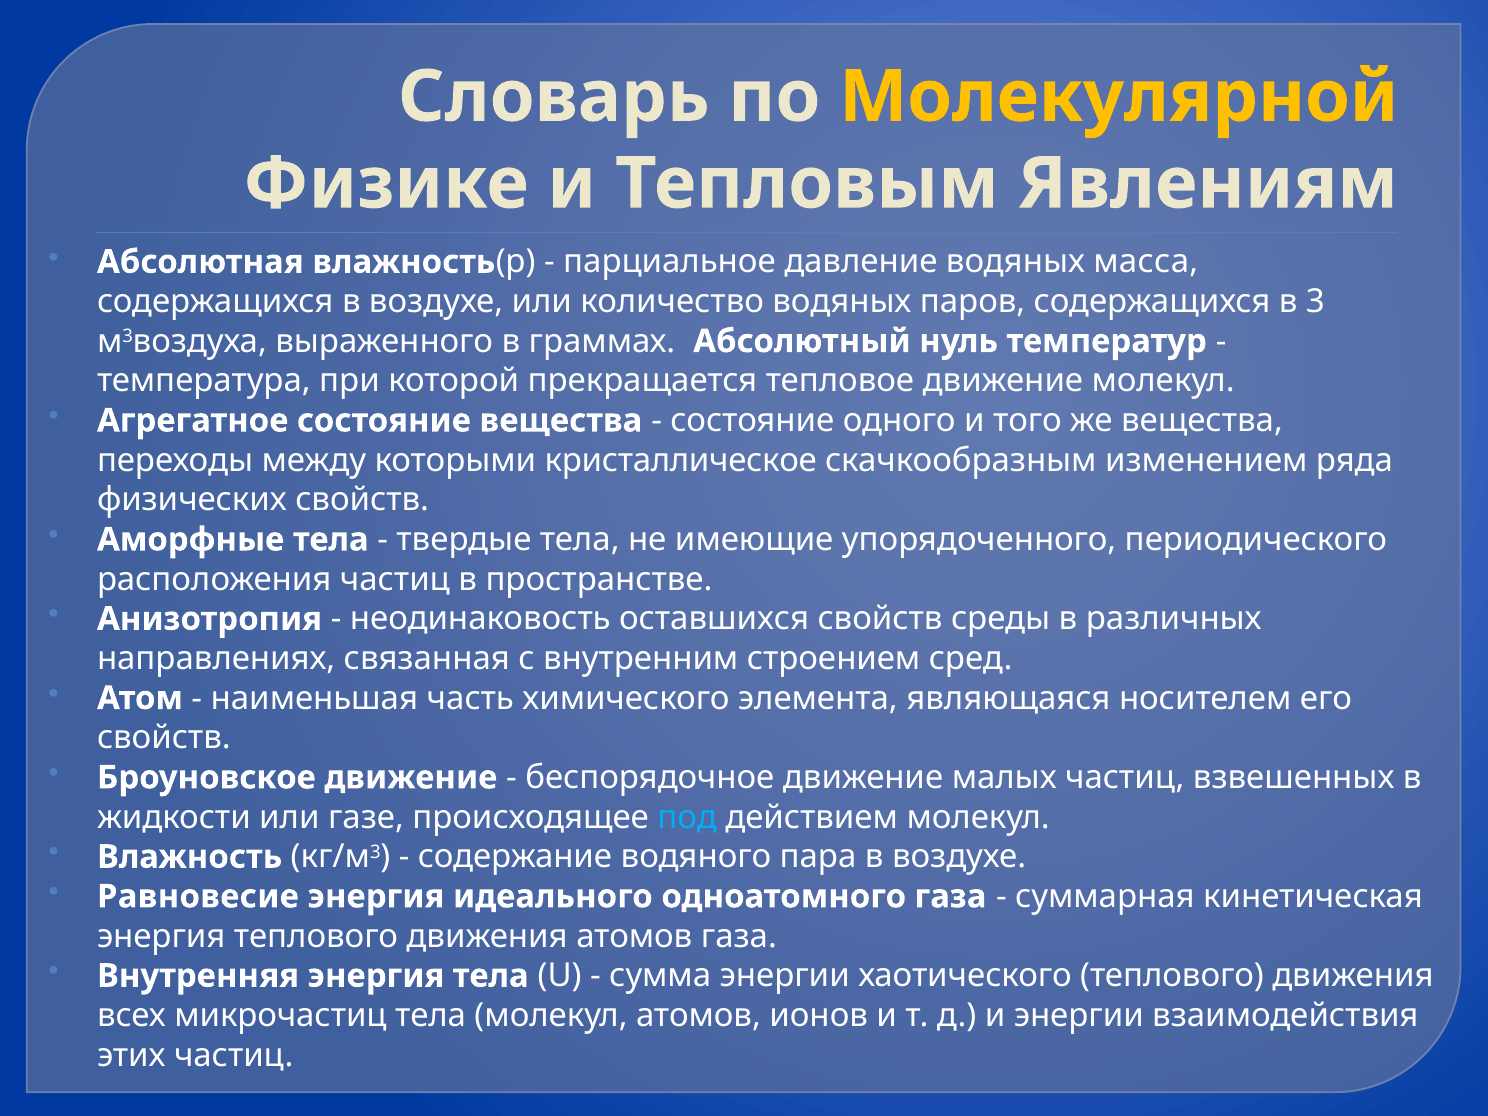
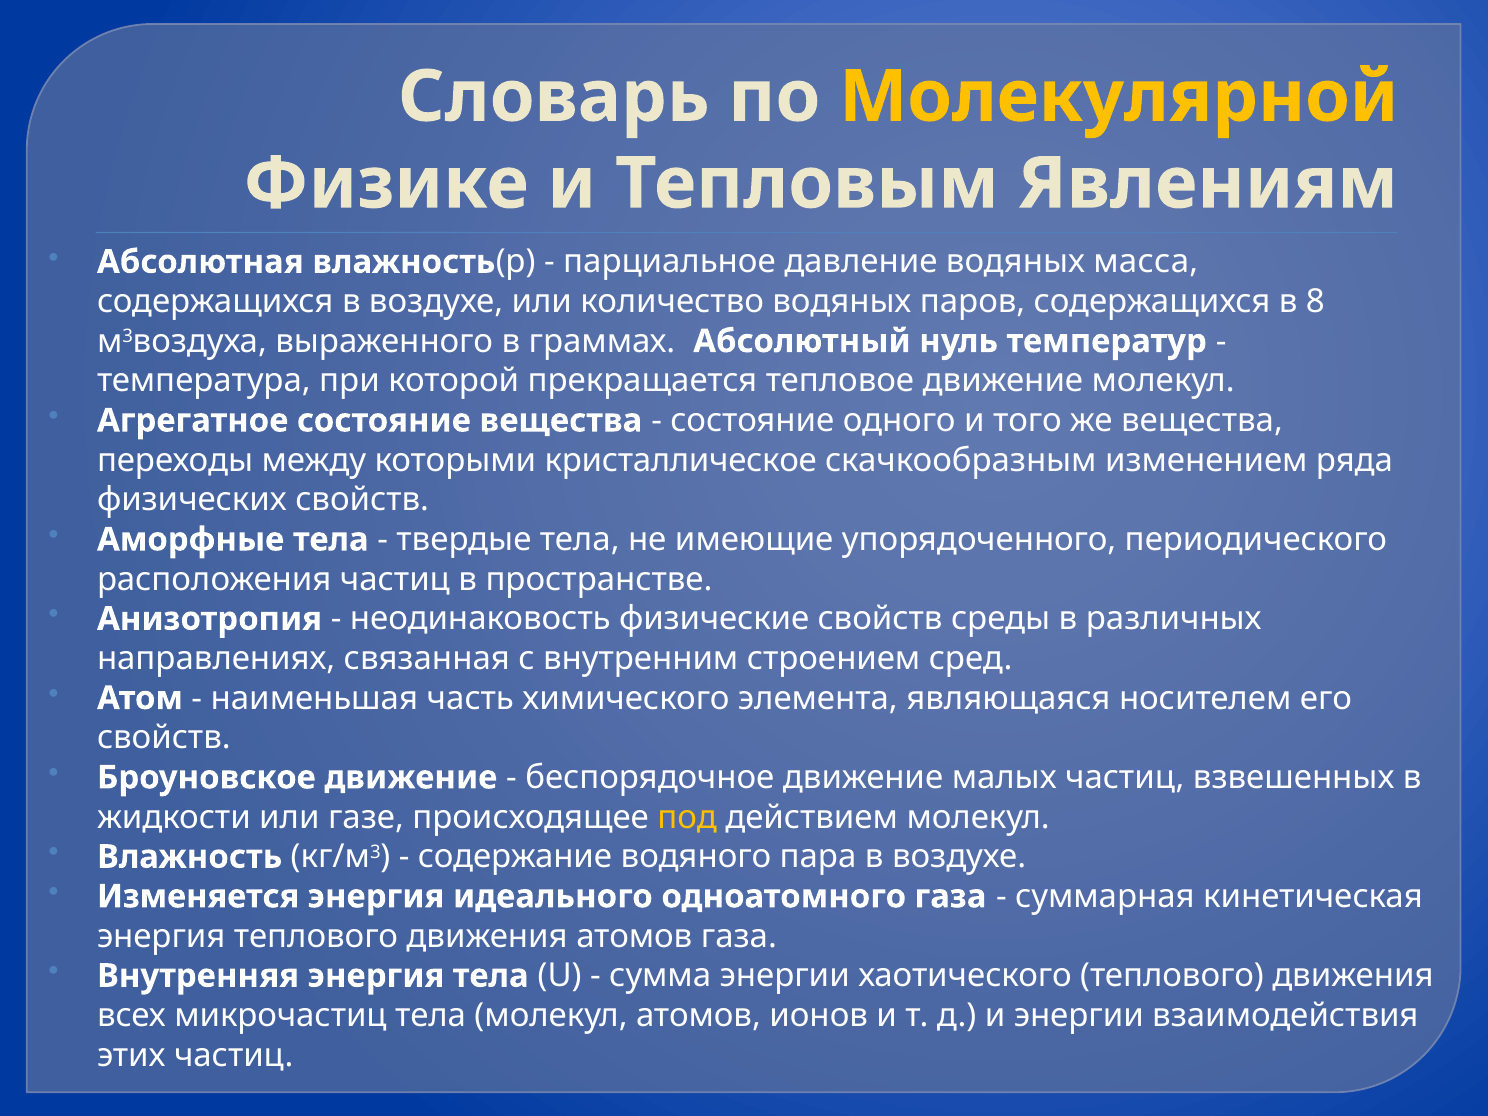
3: 3 -> 8
оставшихся: оставшихся -> физические
под colour: light blue -> yellow
Равновесие: Равновесие -> Изменяется
